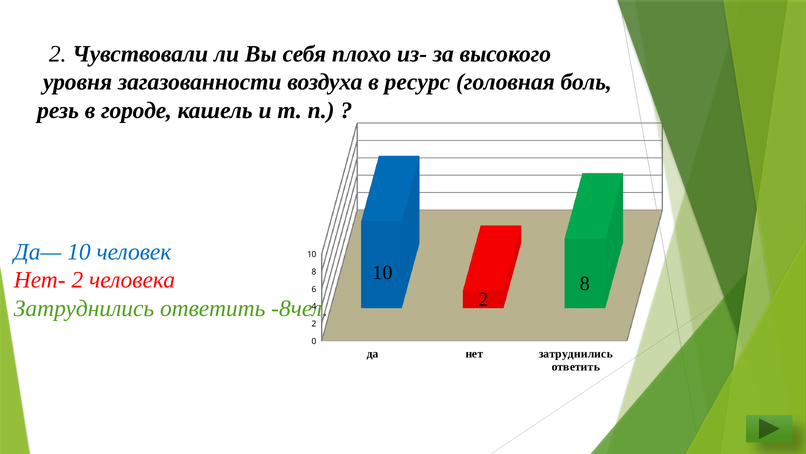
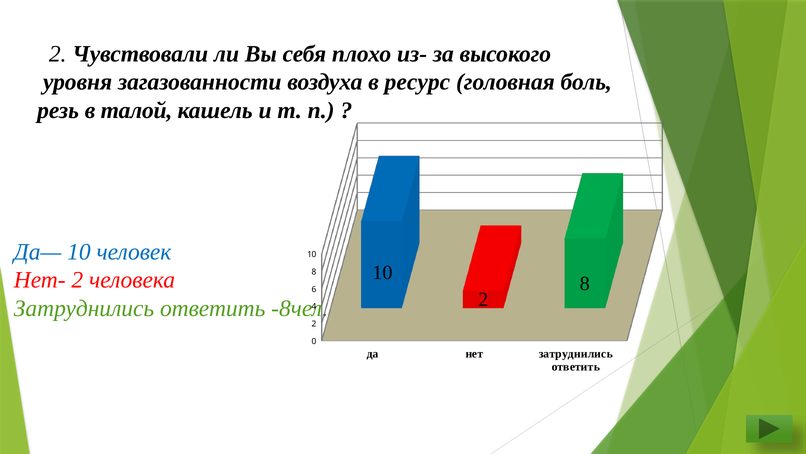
городе: городе -> талой
